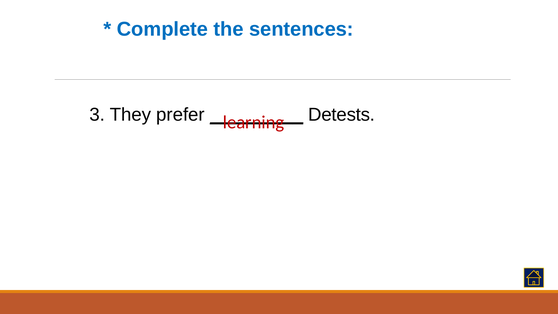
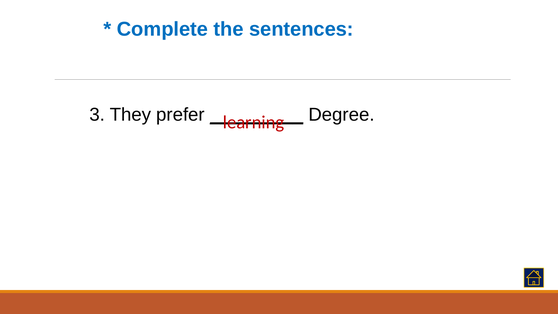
Detests: Detests -> Degree
